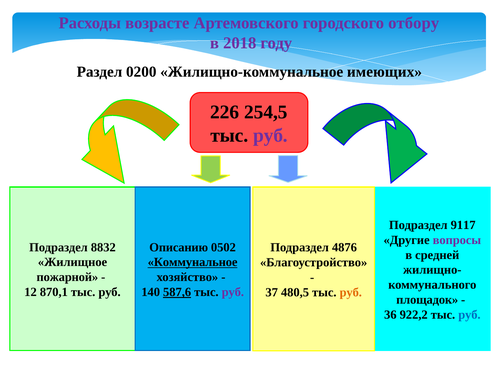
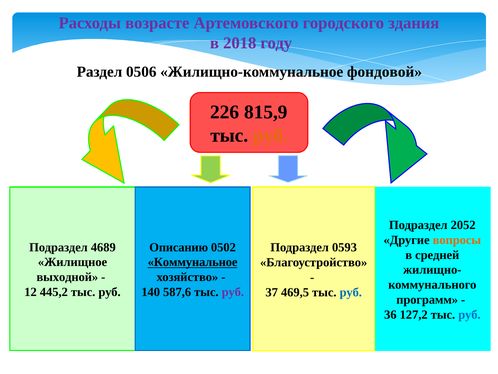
отбору: отбору -> здания
0200: 0200 -> 0506
имеющих: имеющих -> фондовой
254,5: 254,5 -> 815,9
руб at (270, 135) colour: purple -> orange
9117: 9117 -> 2052
вопросы colour: purple -> orange
8832: 8832 -> 4689
4876: 4876 -> 0593
пожарной: пожарной -> выходной
870,1: 870,1 -> 445,2
587,6 underline: present -> none
480,5: 480,5 -> 469,5
руб at (351, 292) colour: orange -> blue
площадок: площадок -> программ
922,2: 922,2 -> 127,2
